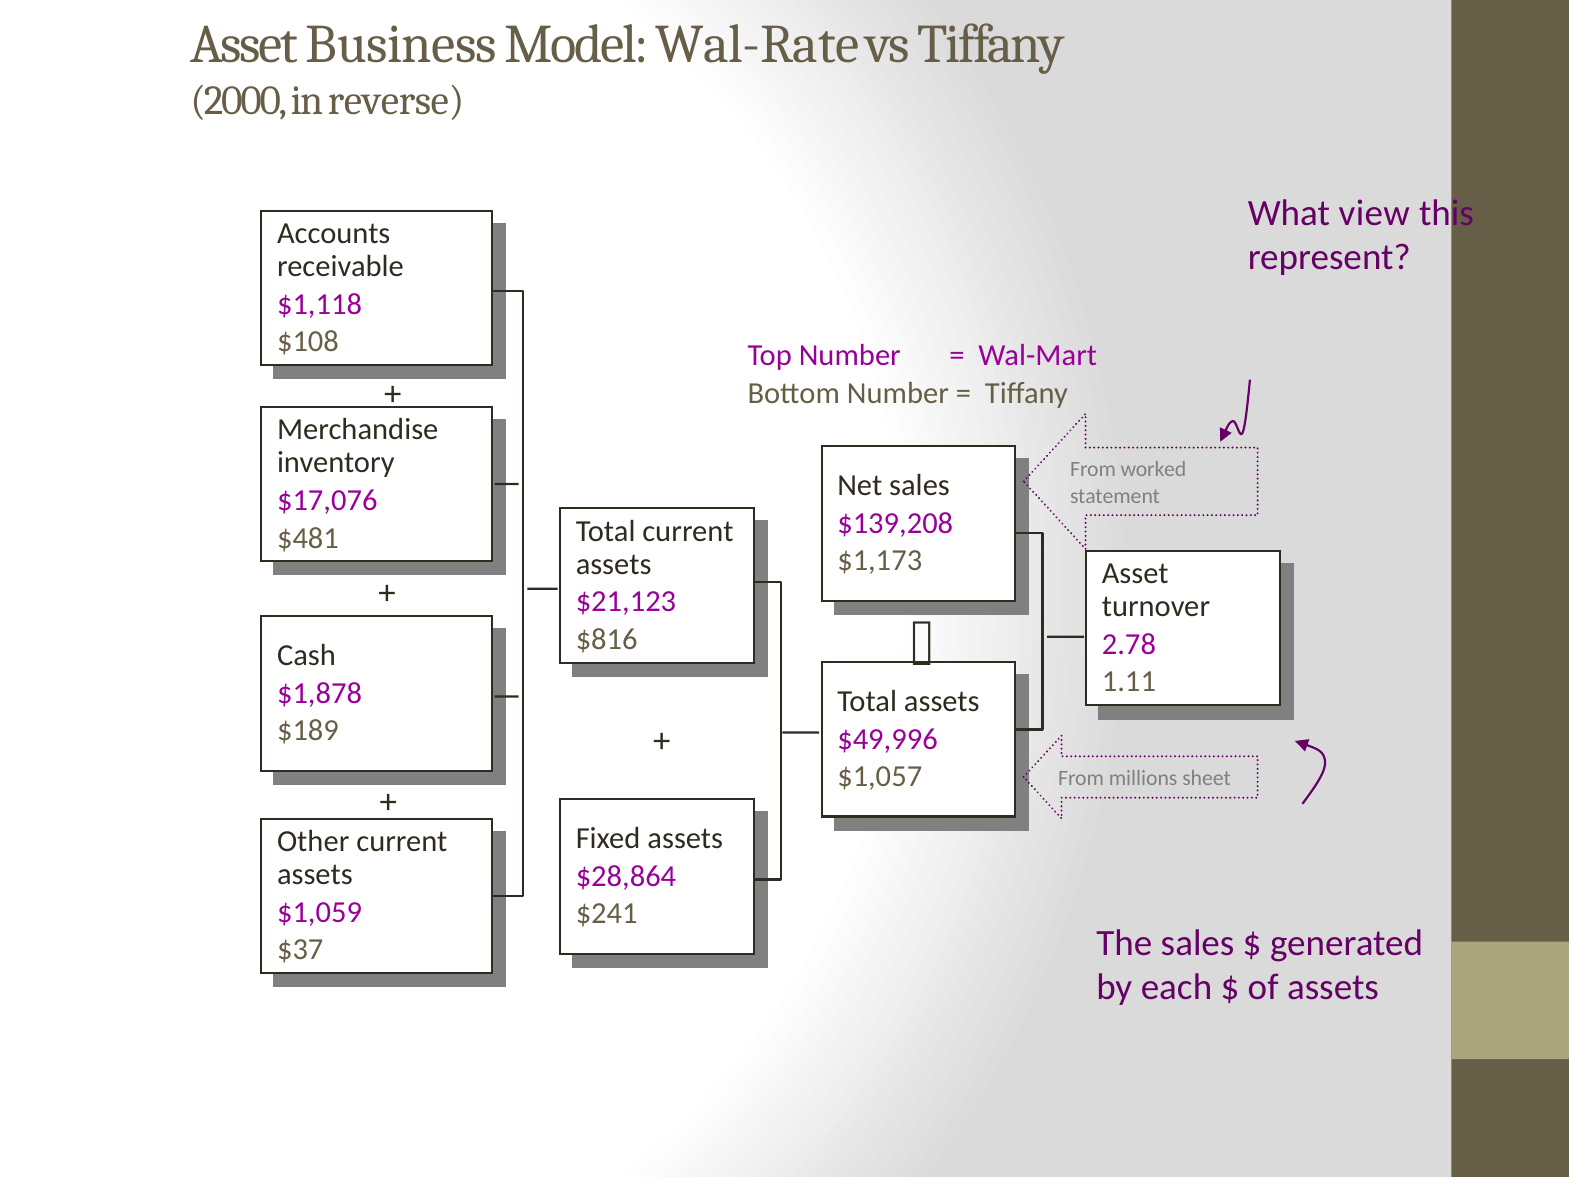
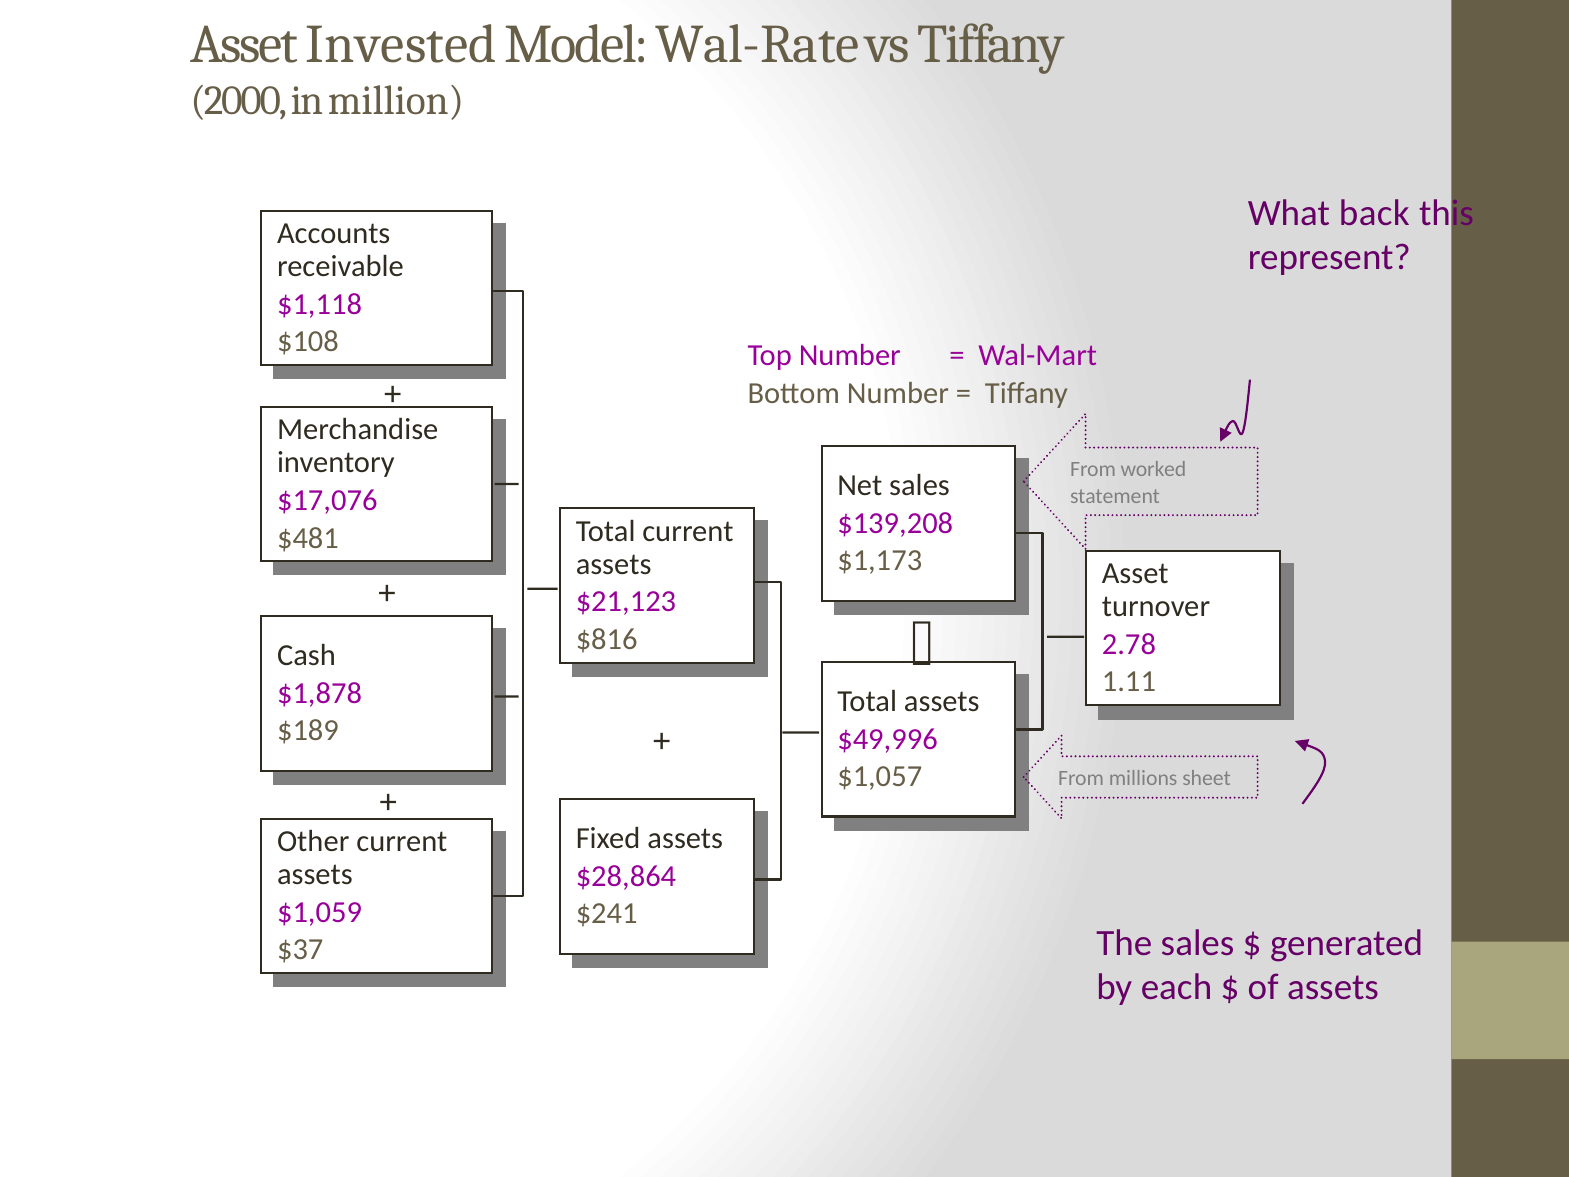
Business: Business -> Invested
reverse: reverse -> million
view: view -> back
